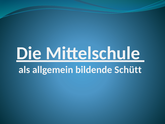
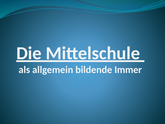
Schütt: Schütt -> Immer
